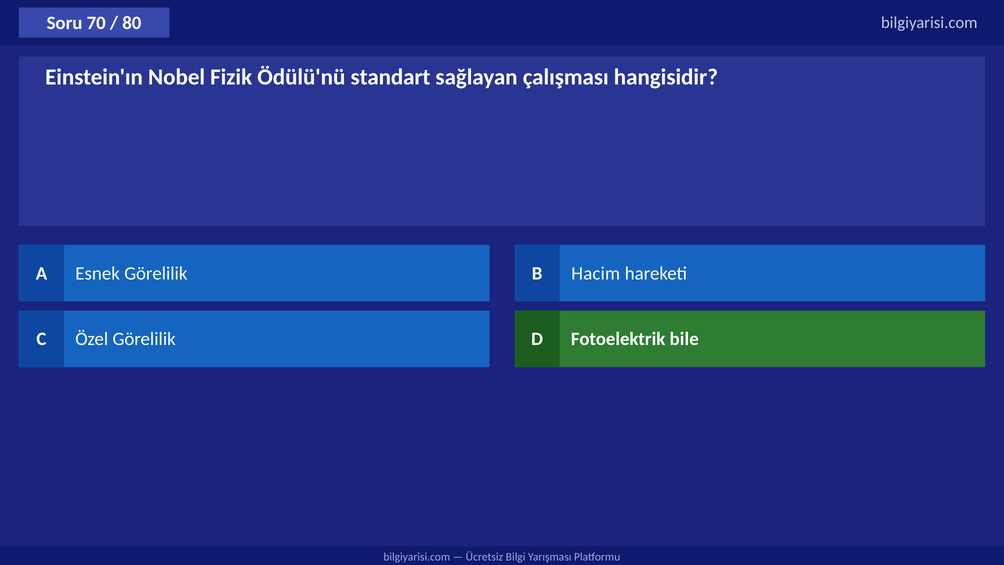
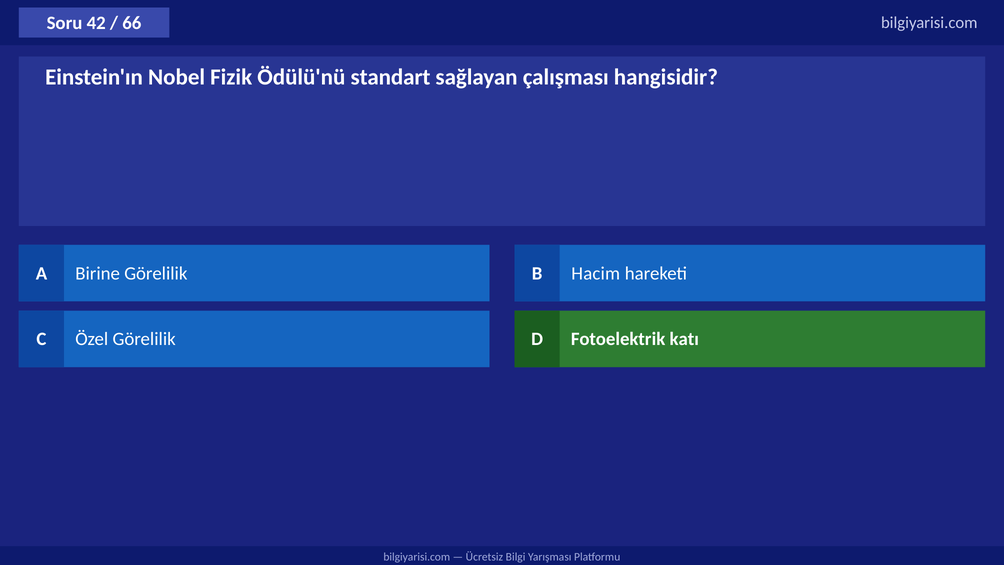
70: 70 -> 42
80: 80 -> 66
Esnek: Esnek -> Birine
bile: bile -> katı
